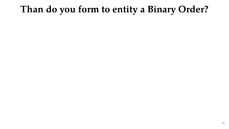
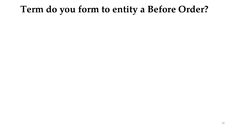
Than: Than -> Term
Binary: Binary -> Before
